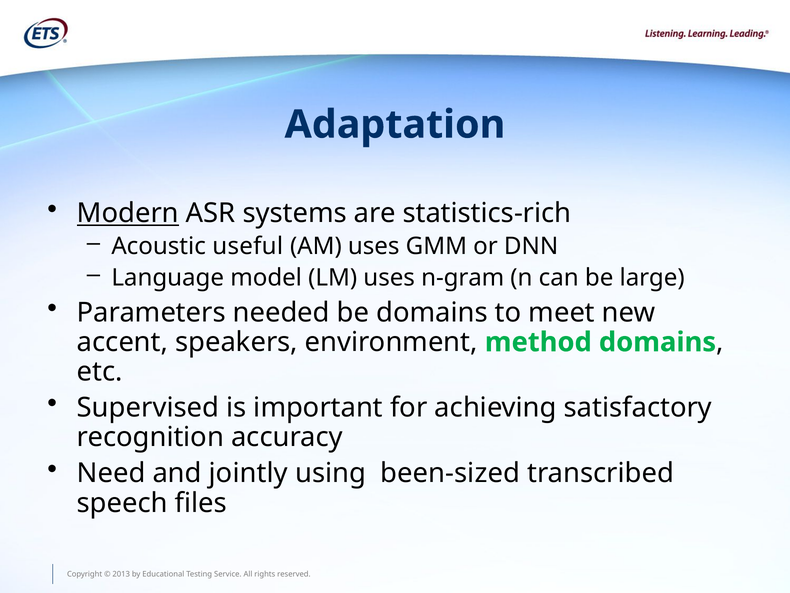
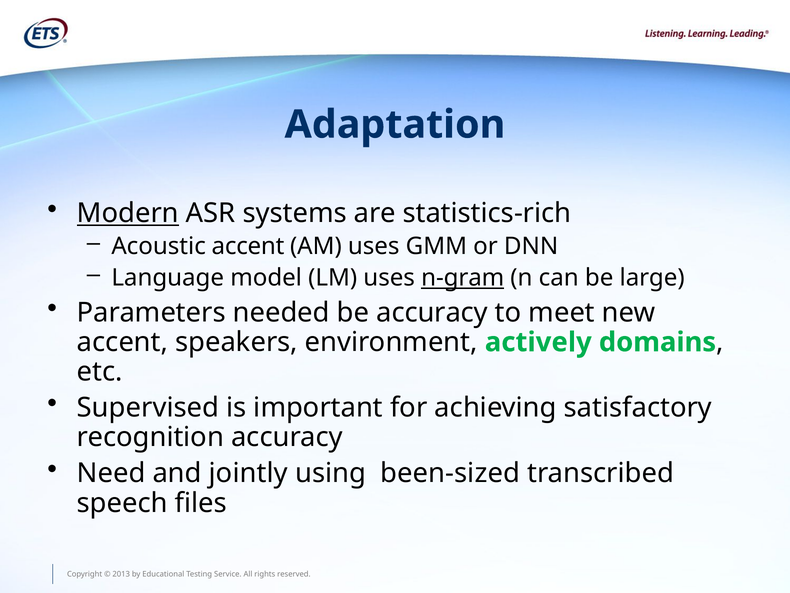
Acoustic useful: useful -> accent
n-gram underline: none -> present
be domains: domains -> accuracy
method: method -> actively
